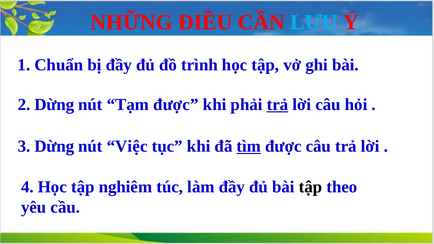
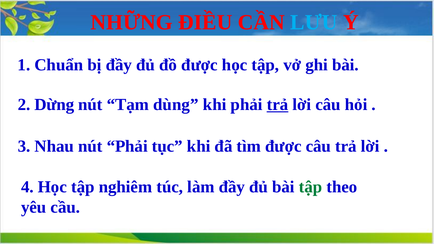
đồ trình: trình -> được
Tạm được: được -> dùng
3 Dừng: Dừng -> Nhau
nút Việc: Việc -> Phải
tìm underline: present -> none
tập at (311, 187) colour: black -> green
